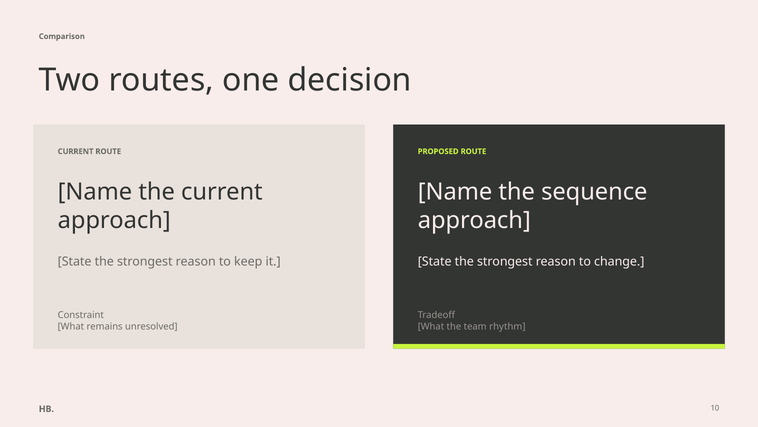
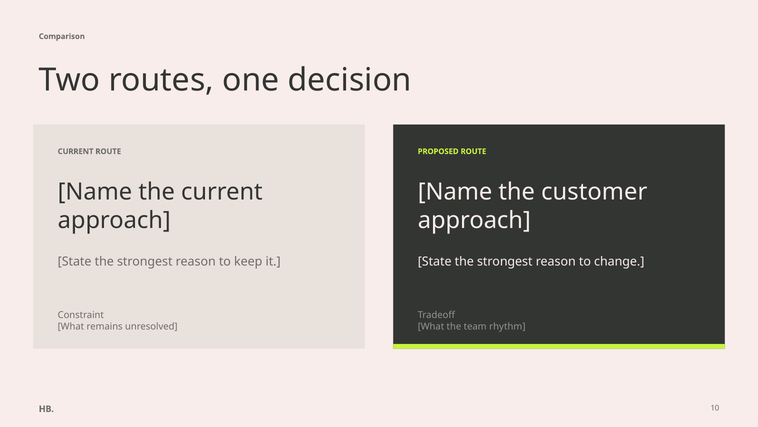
sequence: sequence -> customer
